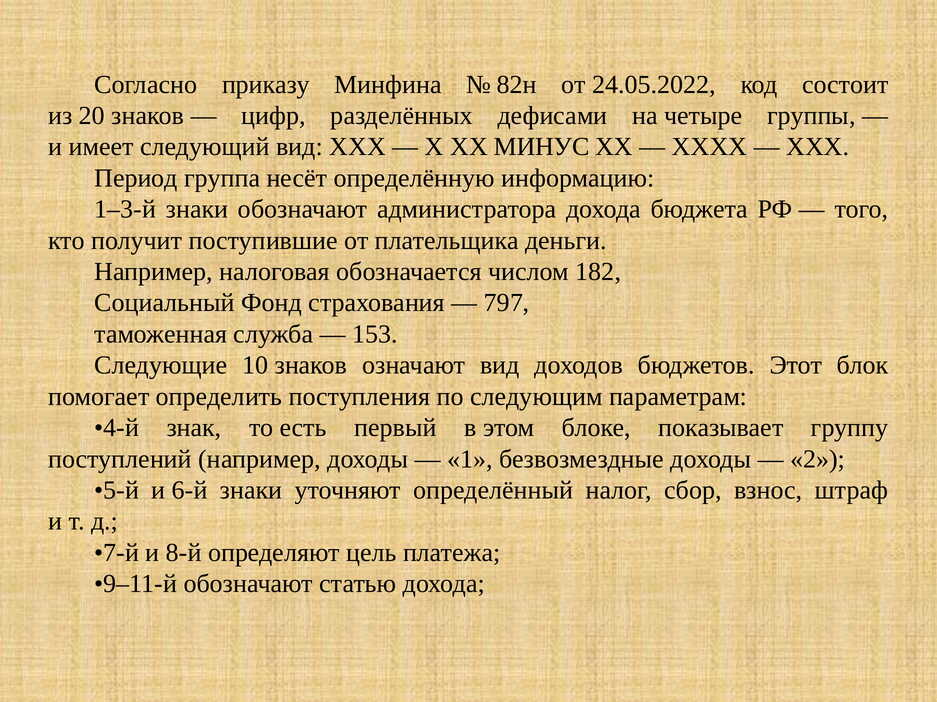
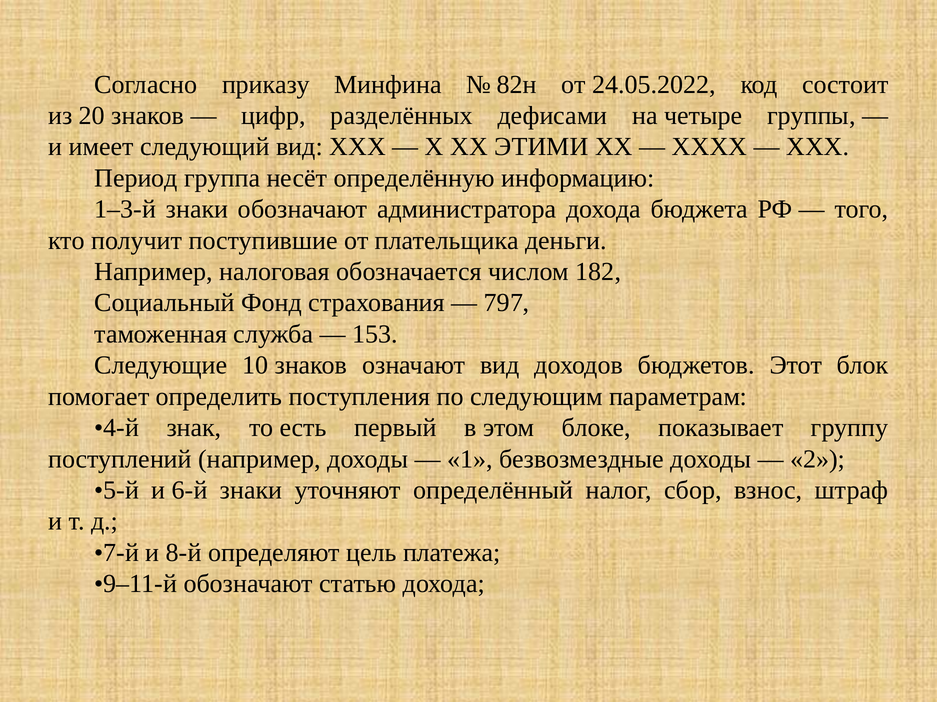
МИНУС: МИНУС -> ЭТИМИ
